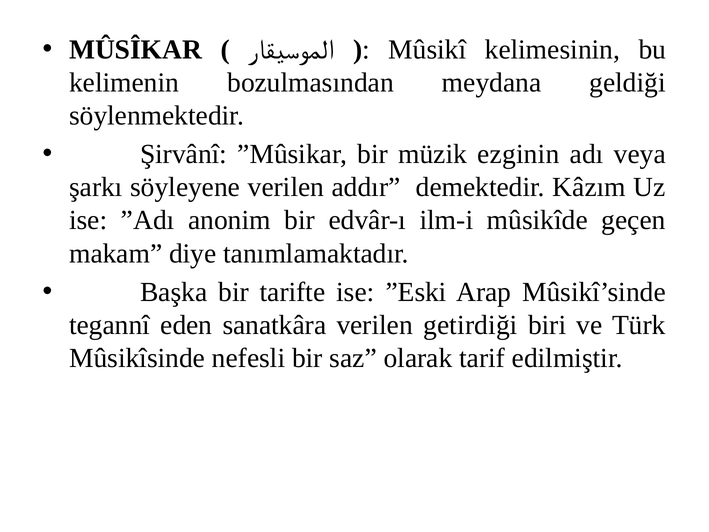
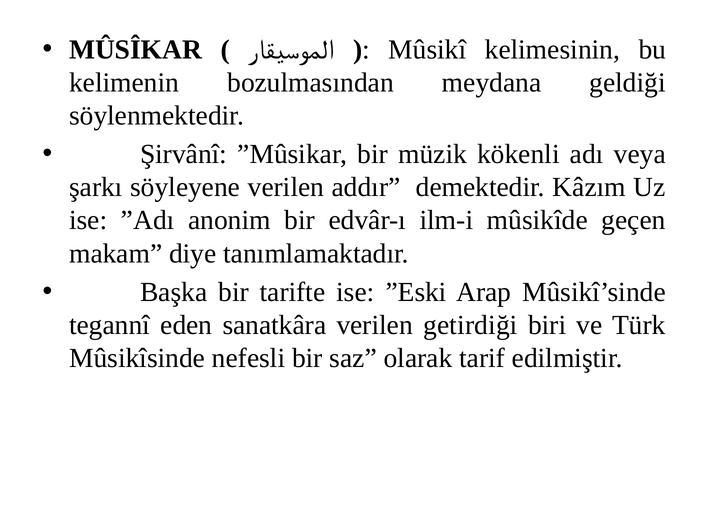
ezginin: ezginin -> kökenli
